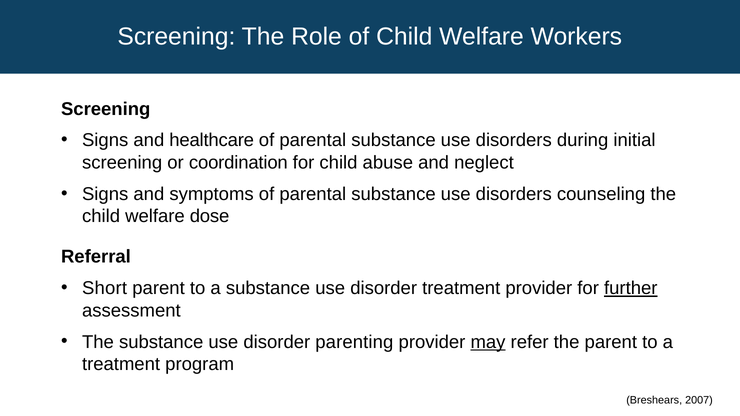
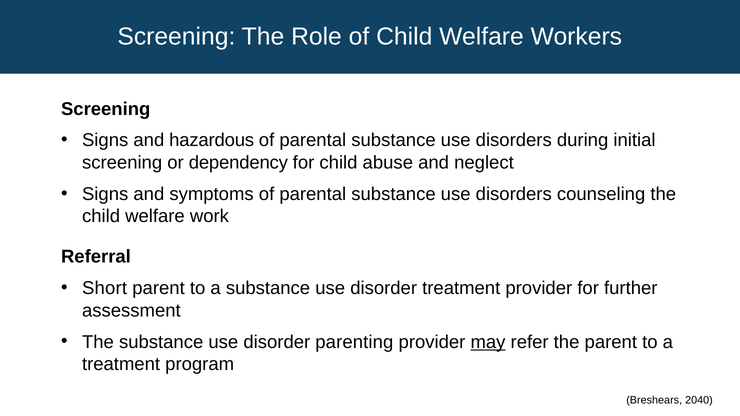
healthcare: healthcare -> hazardous
coordination: coordination -> dependency
dose: dose -> work
further underline: present -> none
2007: 2007 -> 2040
